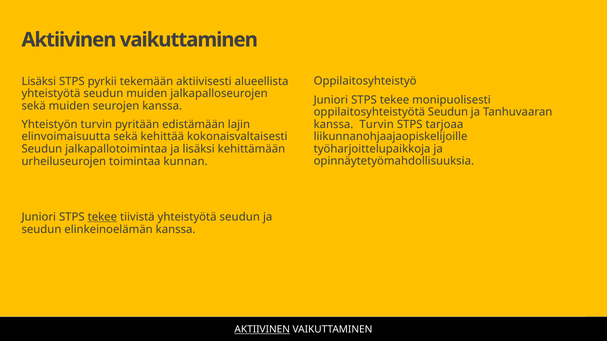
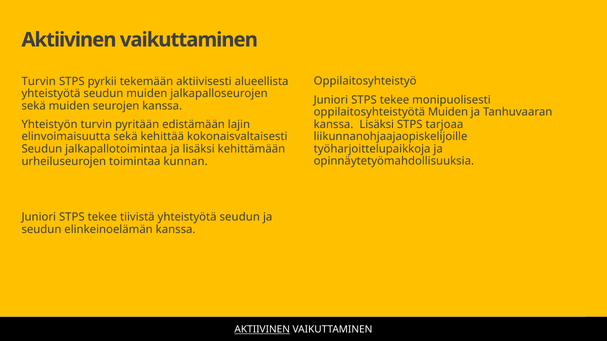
Lisäksi at (39, 81): Lisäksi -> Turvin
oppilaitosyhteistyötä Seudun: Seudun -> Muiden
kanssa Turvin: Turvin -> Lisäksi
tekee at (102, 217) underline: present -> none
